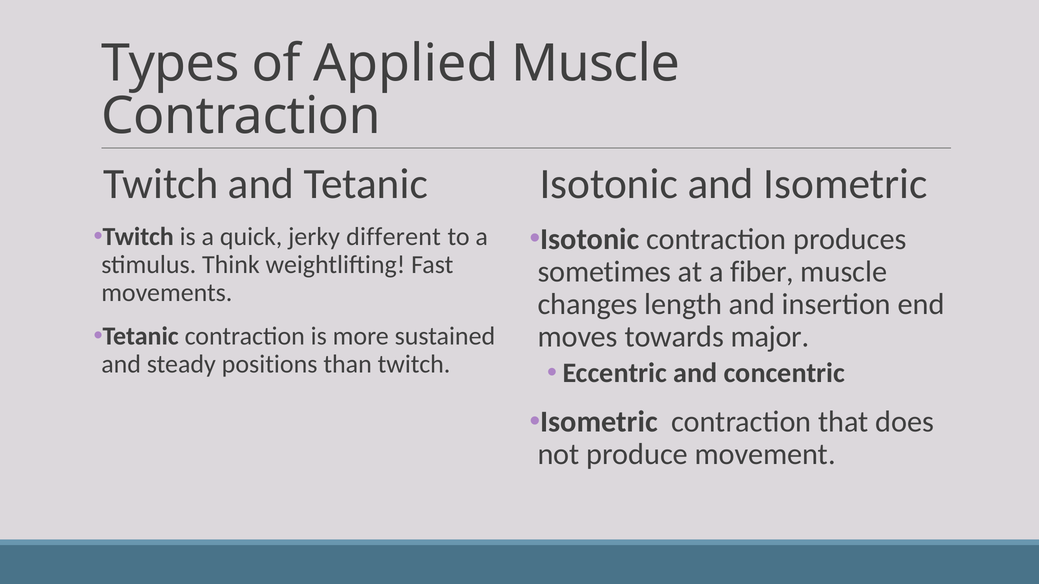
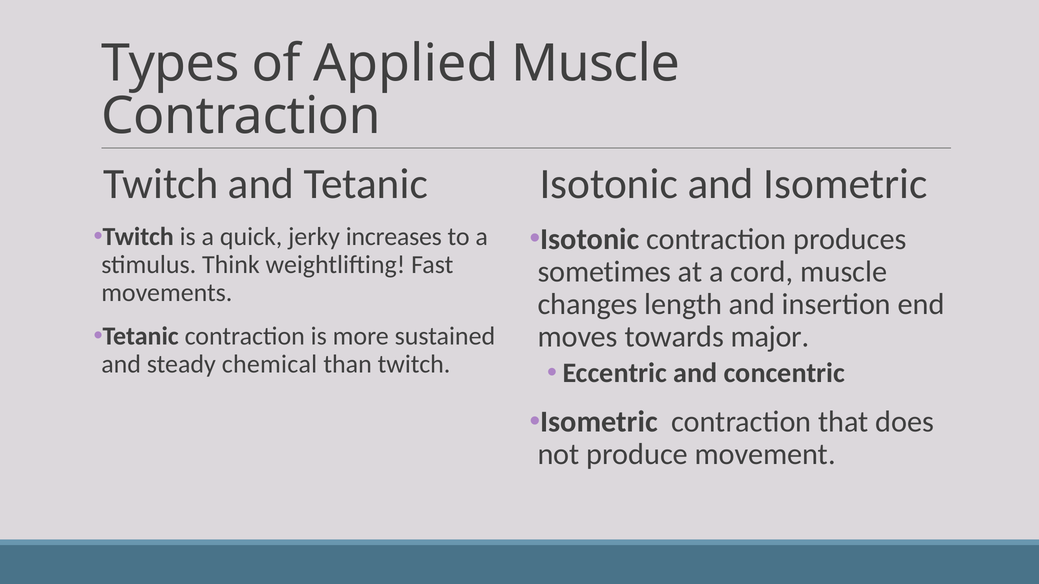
different: different -> increases
fiber: fiber -> cord
positions: positions -> chemical
